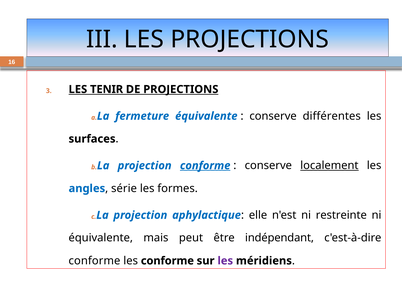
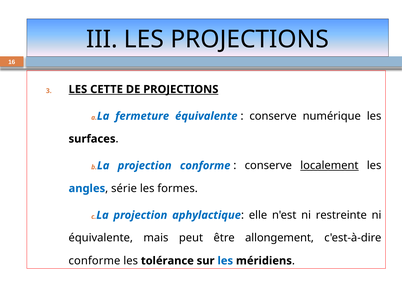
TENIR: TENIR -> CETTE
différentes: différentes -> numérique
conforme at (205, 165) underline: present -> none
indépendant: indépendant -> allongement
les conforme: conforme -> tolérance
les at (225, 260) colour: purple -> blue
